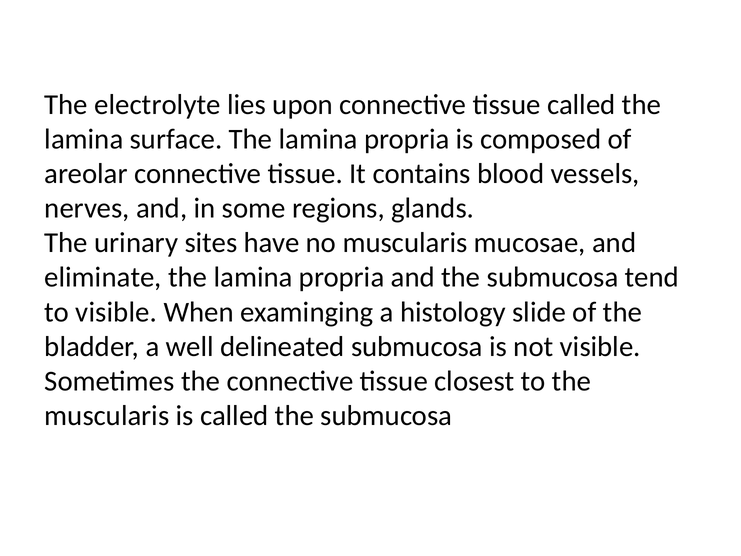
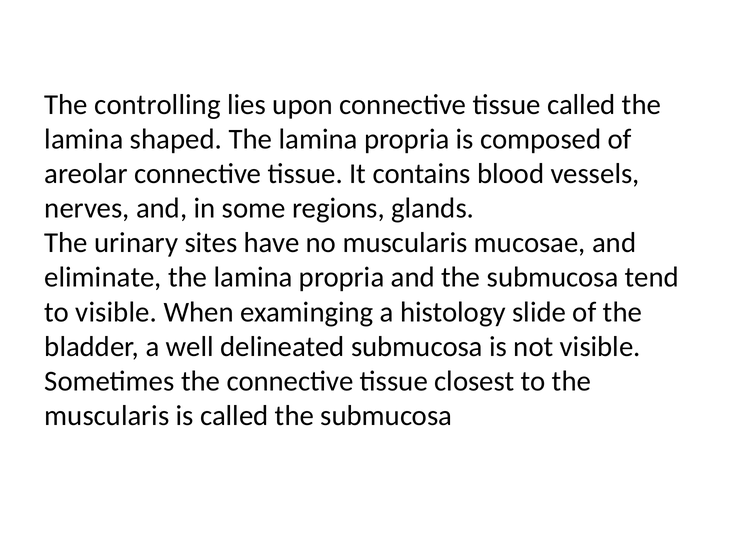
electrolyte: electrolyte -> controlling
surface: surface -> shaped
